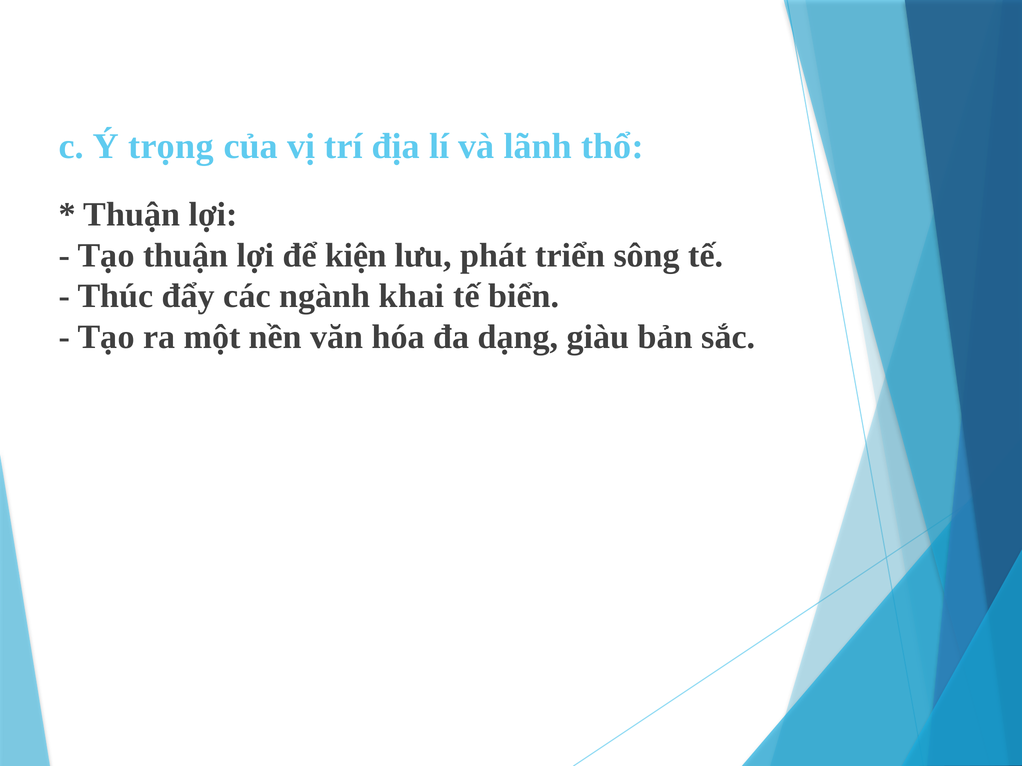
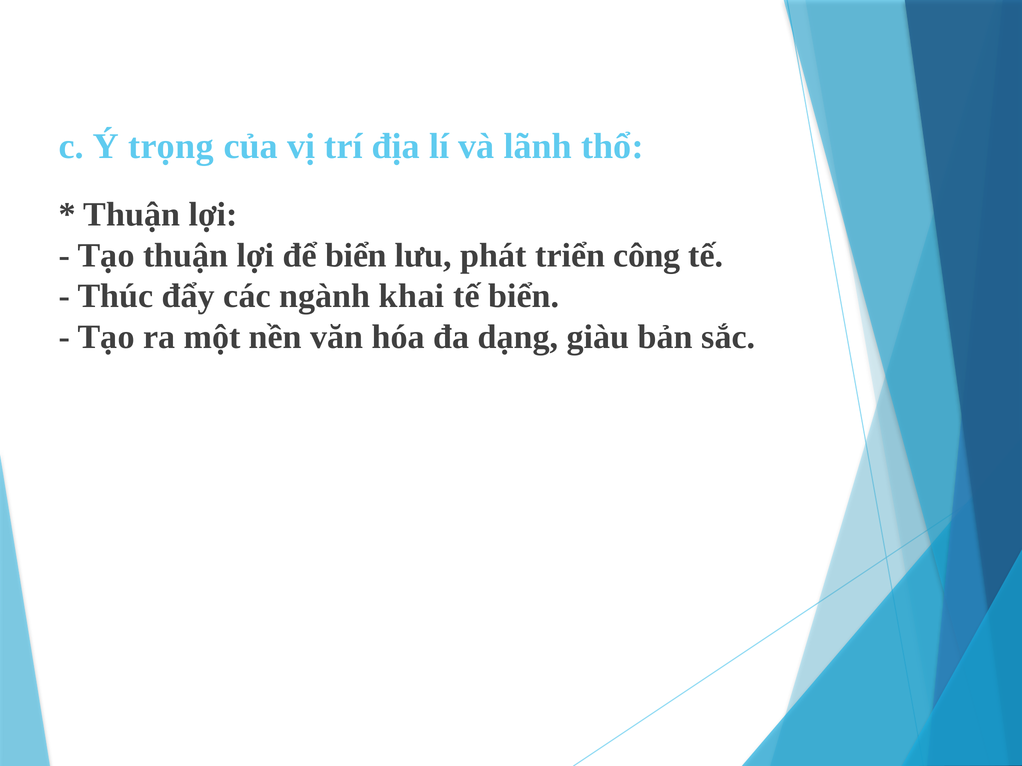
để kiện: kiện -> biển
sông: sông -> công
